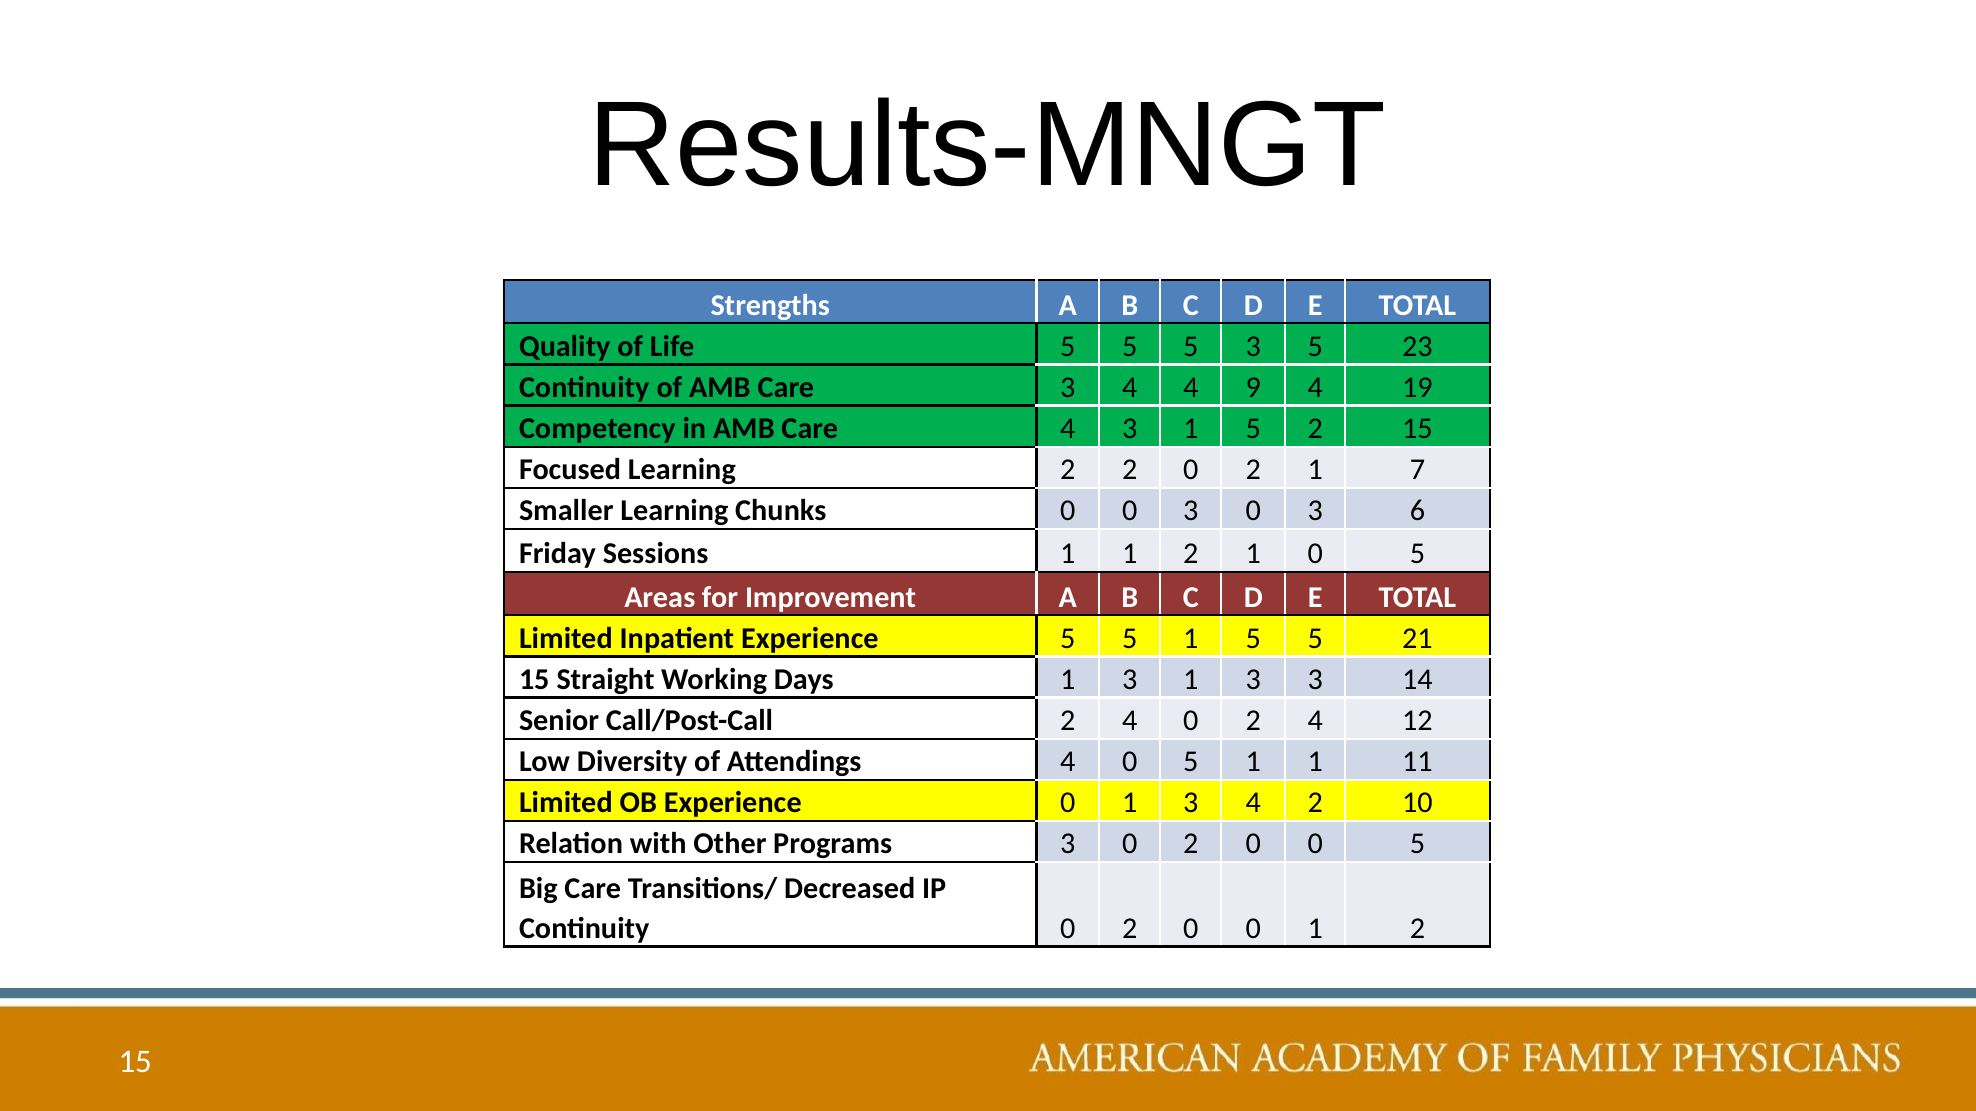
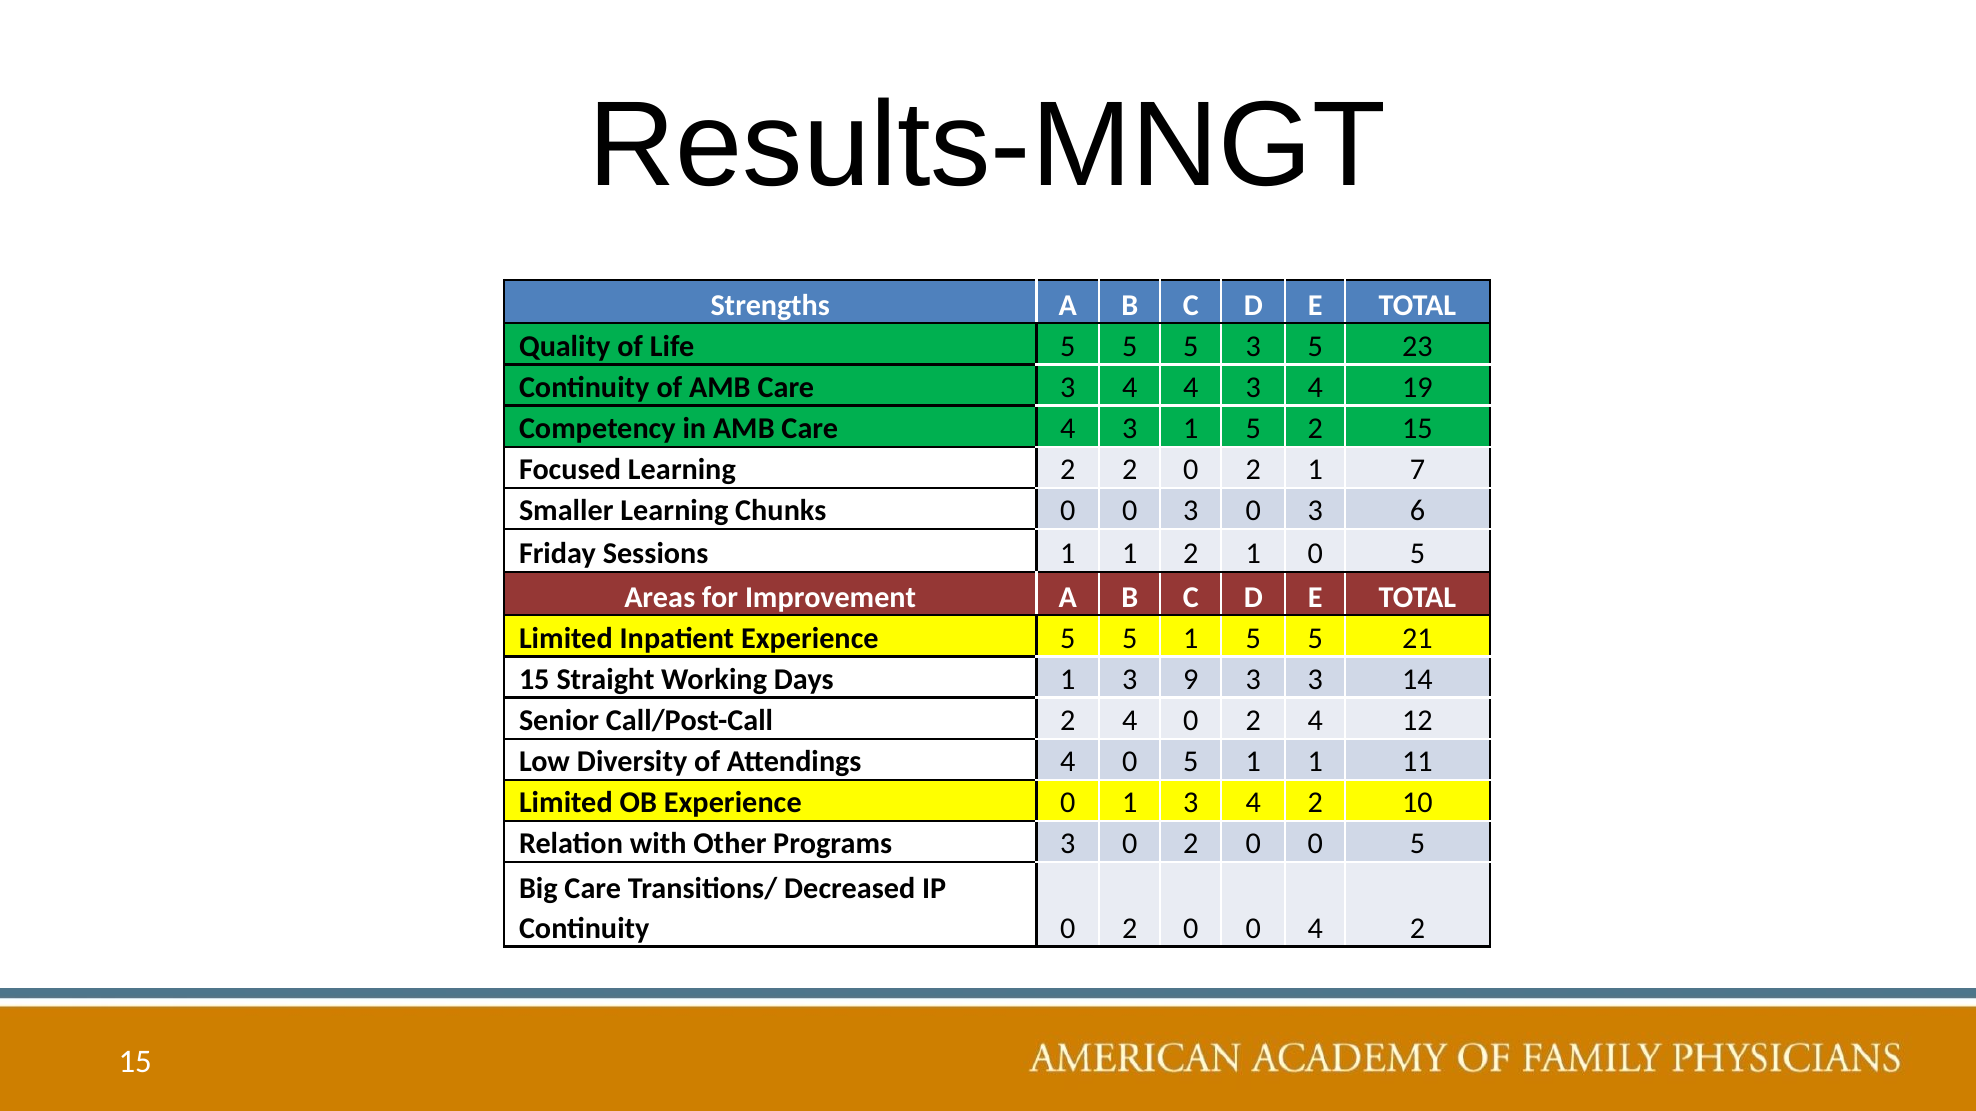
4 4 9: 9 -> 3
1 3 1: 1 -> 9
0 0 1: 1 -> 4
